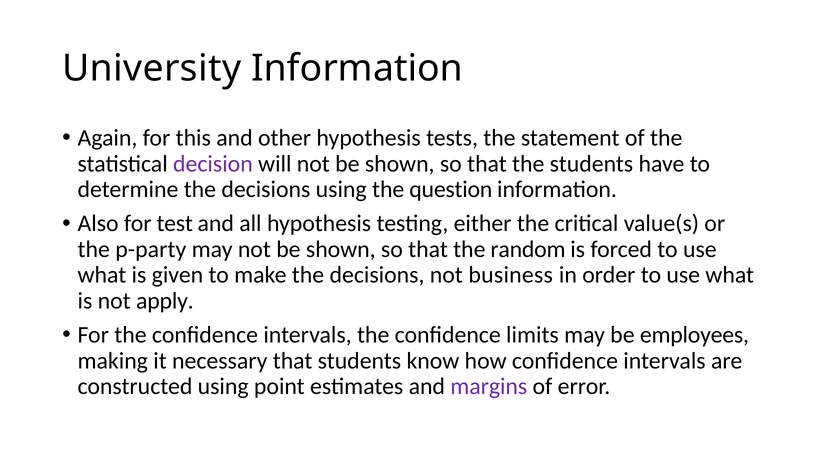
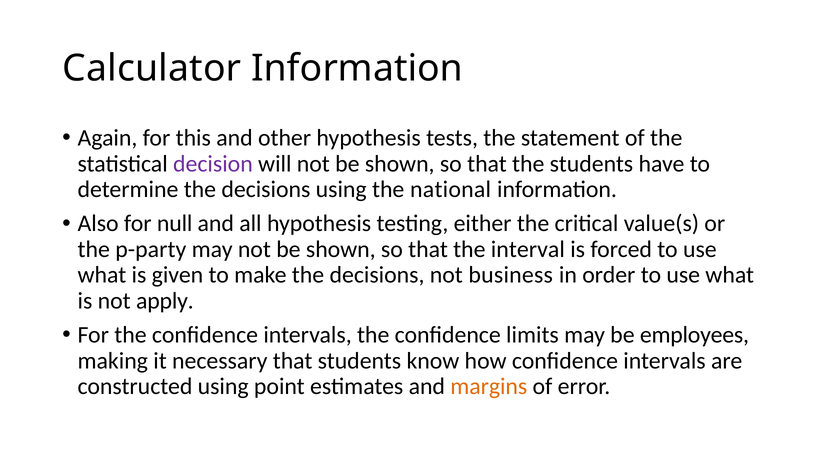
University: University -> Calculator
question: question -> national
test: test -> null
random: random -> interval
margins colour: purple -> orange
